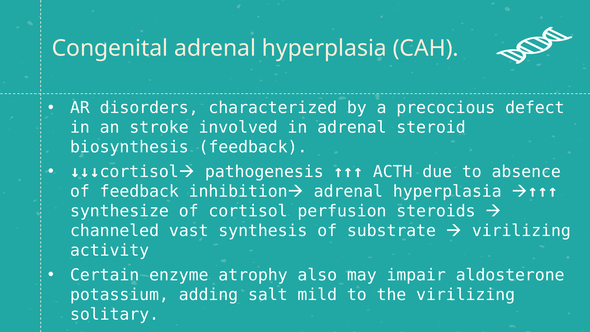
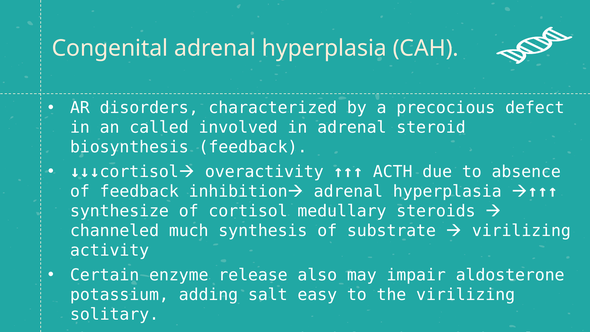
stroke: stroke -> called
pathogenesis: pathogenesis -> overactivity
perfusion: perfusion -> medullary
vast: vast -> much
atrophy: atrophy -> release
mild: mild -> easy
